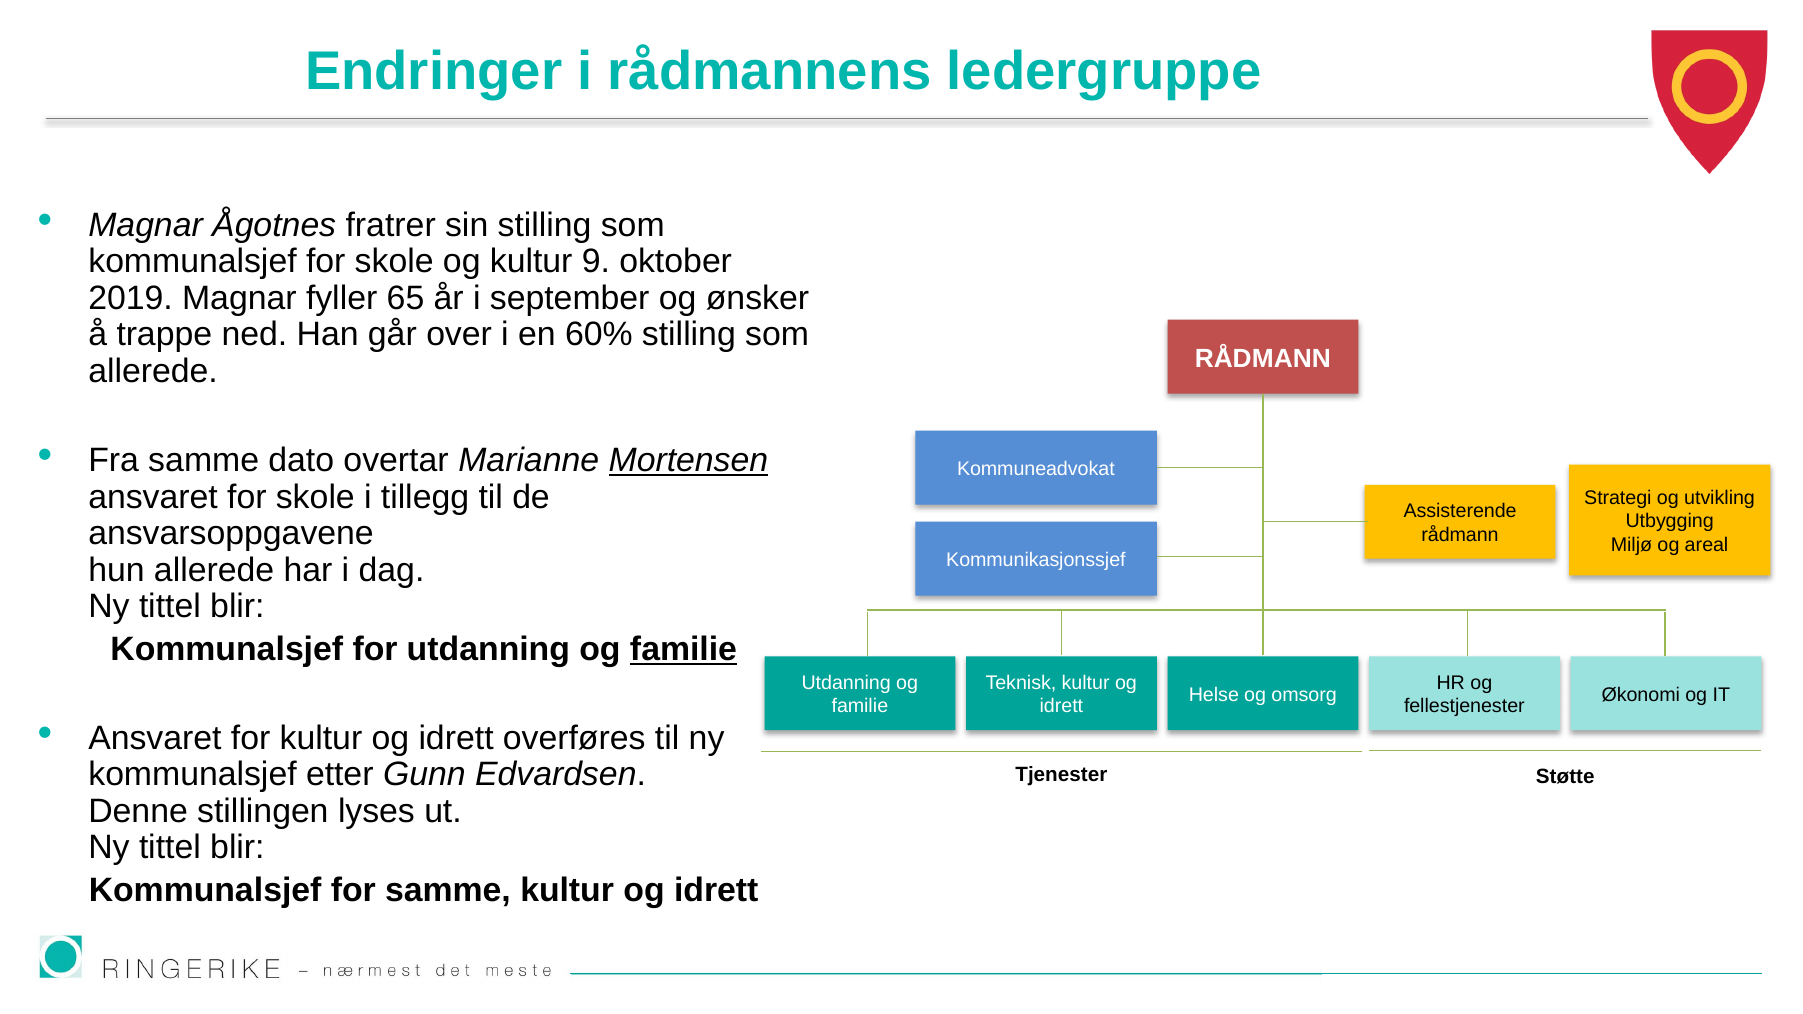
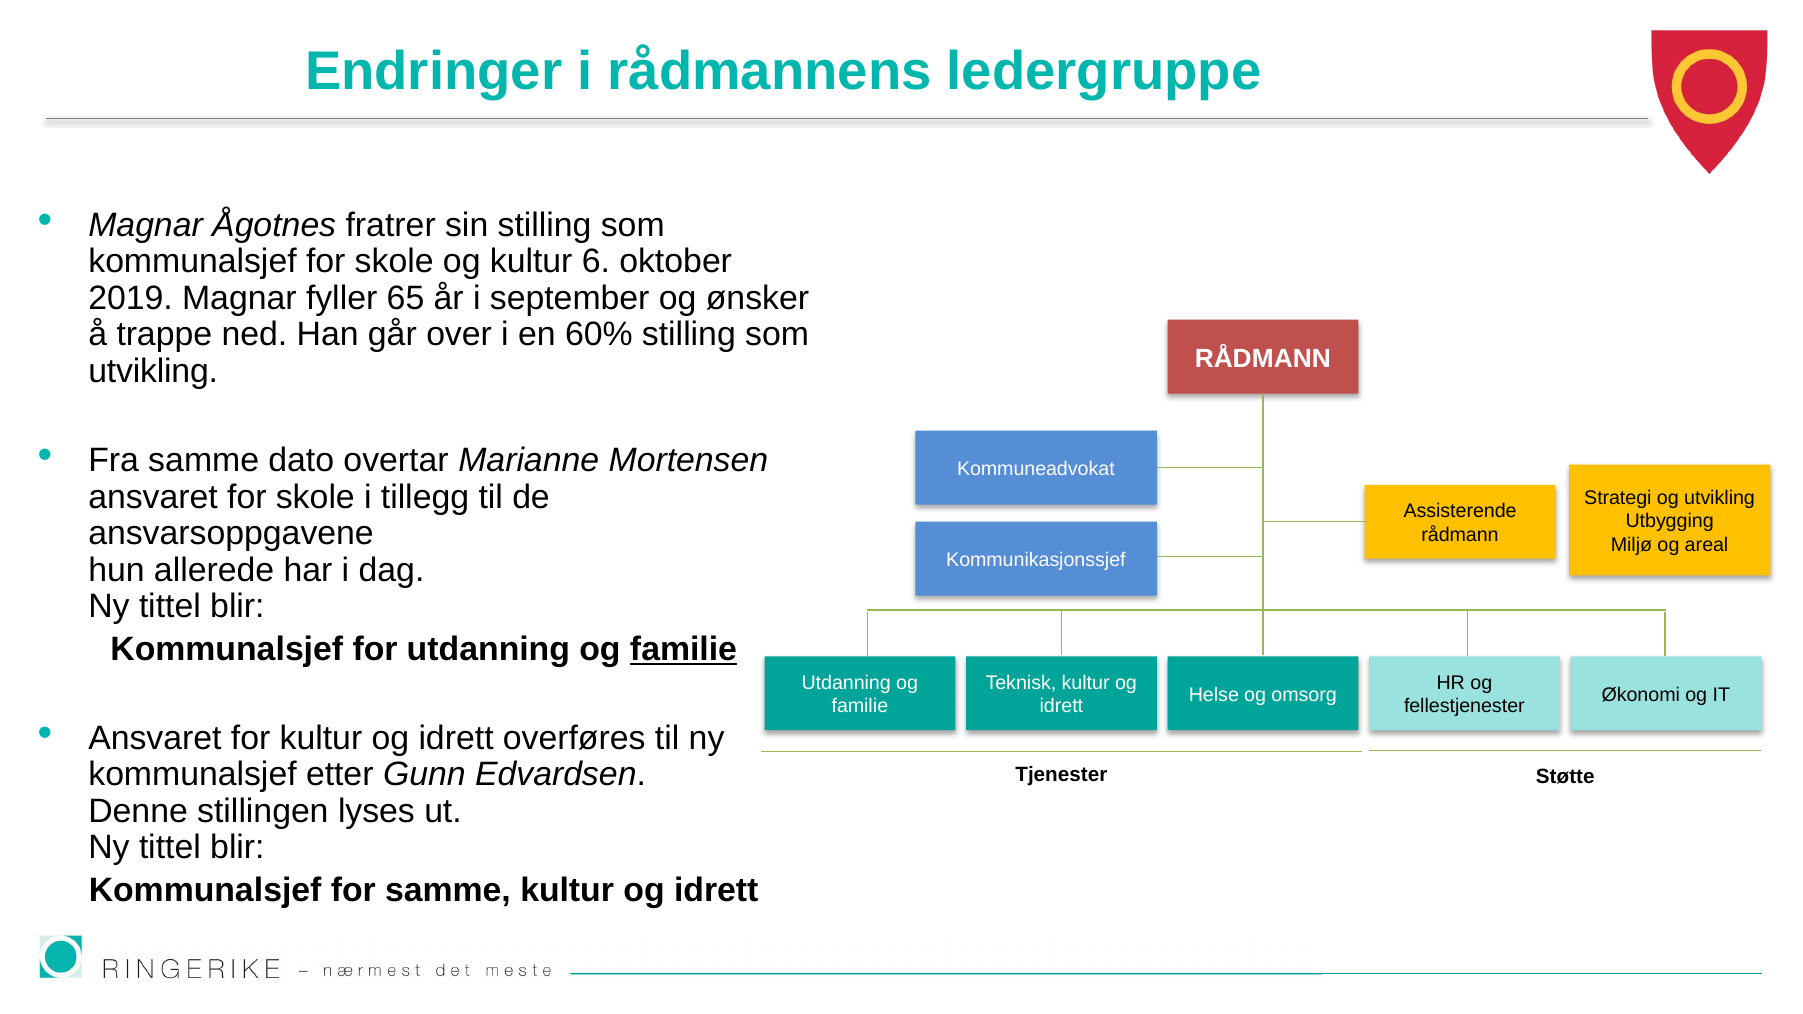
9: 9 -> 6
allerede at (153, 371): allerede -> utvikling
Mortensen underline: present -> none
